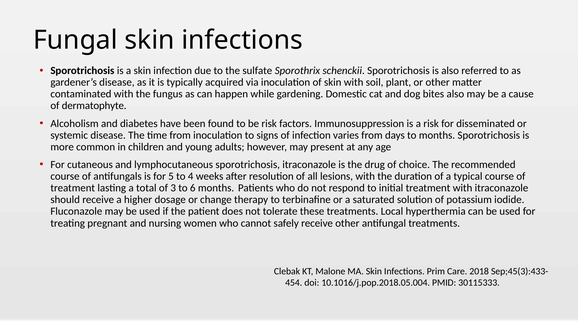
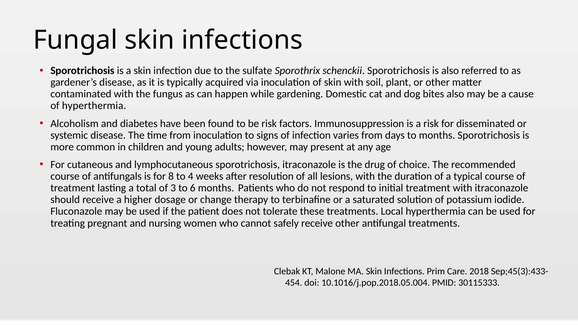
of dermatophyte: dermatophyte -> hyperthermia
5: 5 -> 8
